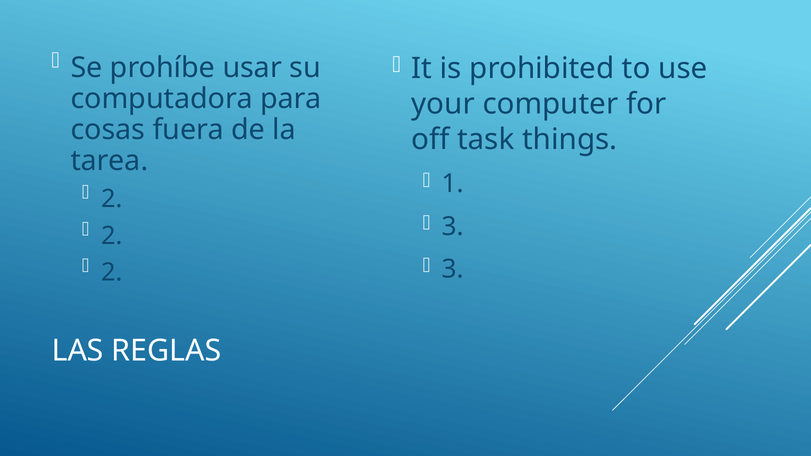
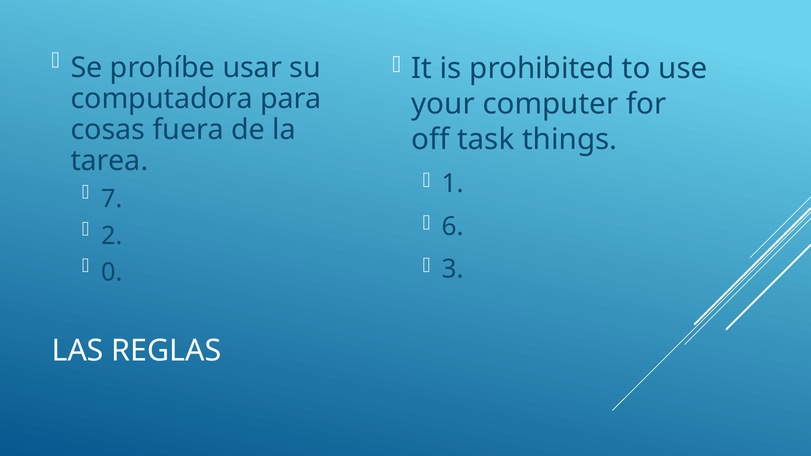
2 at (112, 199): 2 -> 7
3 at (453, 226): 3 -> 6
2 at (112, 273): 2 -> 0
